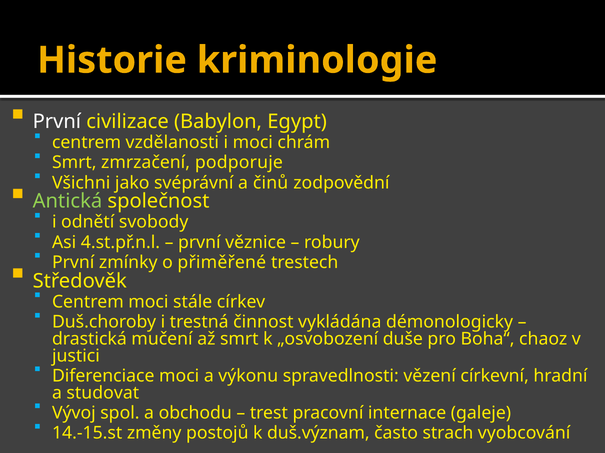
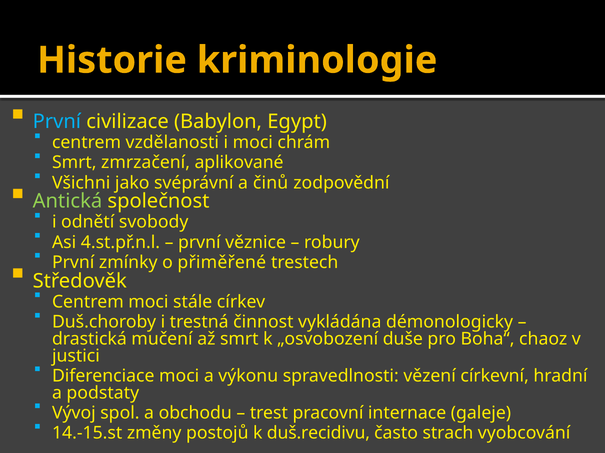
První at (57, 122) colour: white -> light blue
podporuje: podporuje -> aplikované
studovat: studovat -> podstaty
duš.význam: duš.význam -> duš.recidivu
